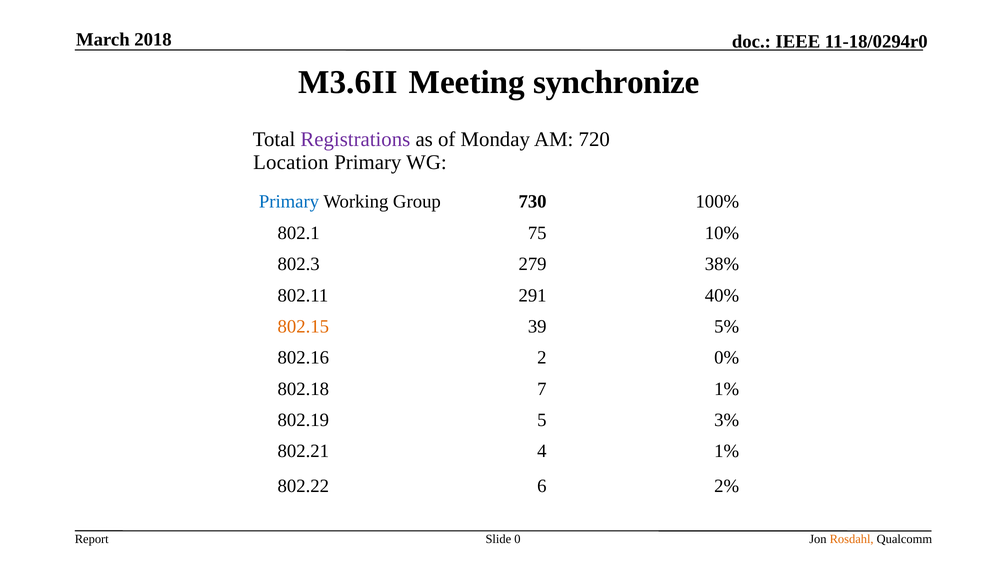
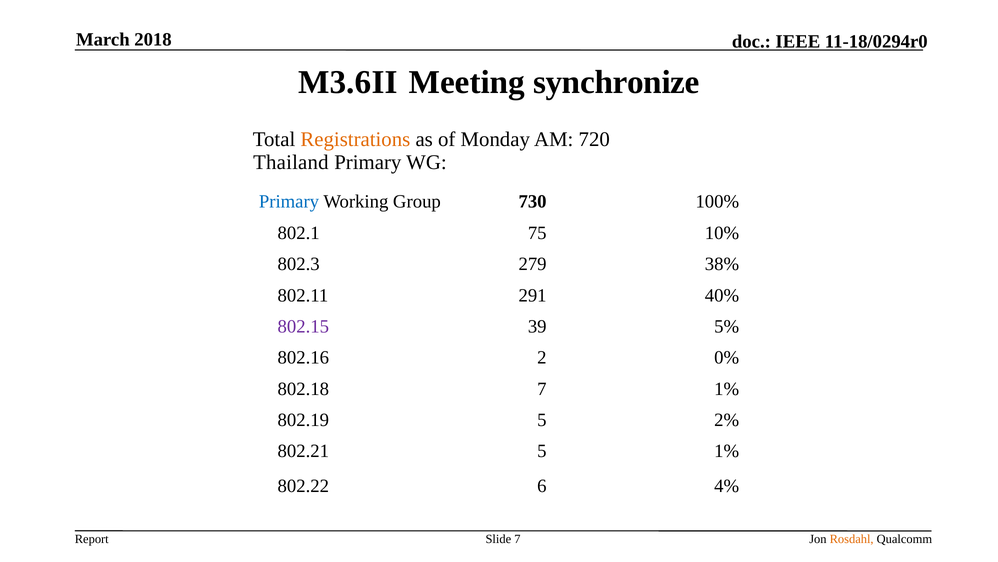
Registrations colour: purple -> orange
Location: Location -> Thailand
802.15 colour: orange -> purple
3%: 3% -> 2%
802.21 4: 4 -> 5
2%: 2% -> 4%
Slide 0: 0 -> 7
